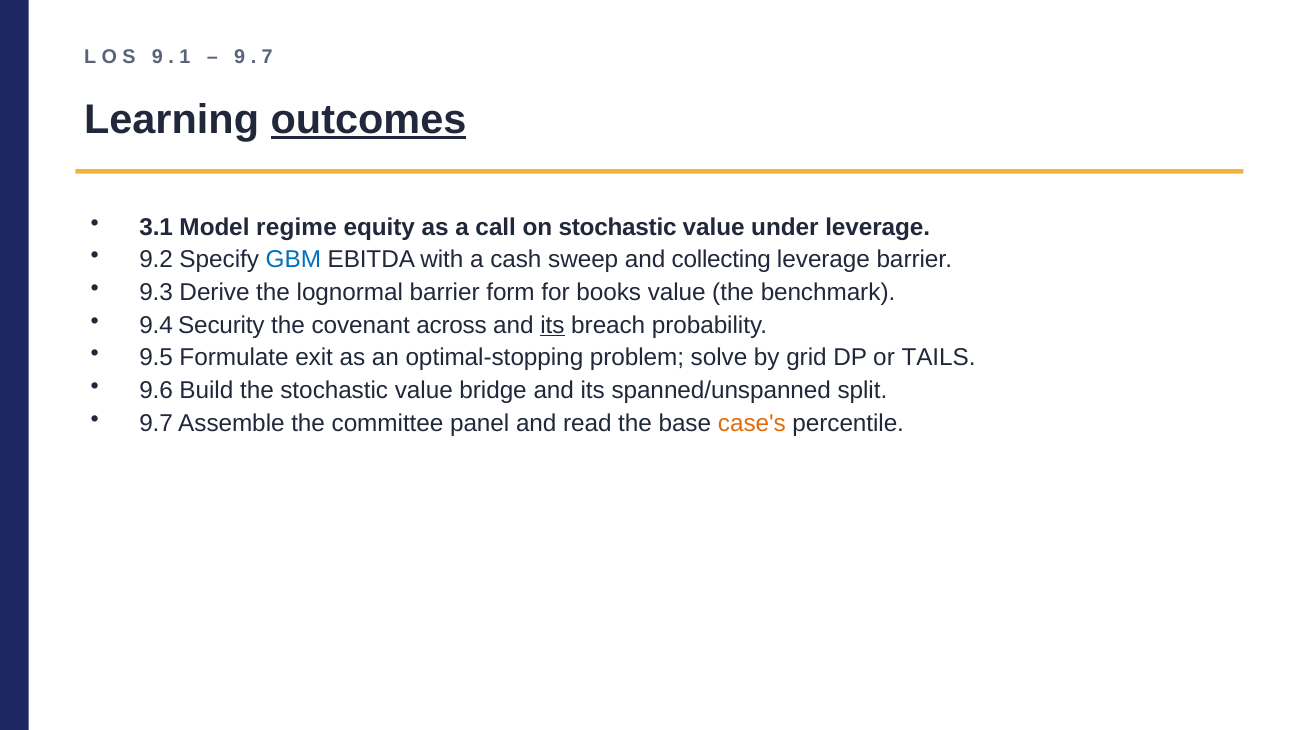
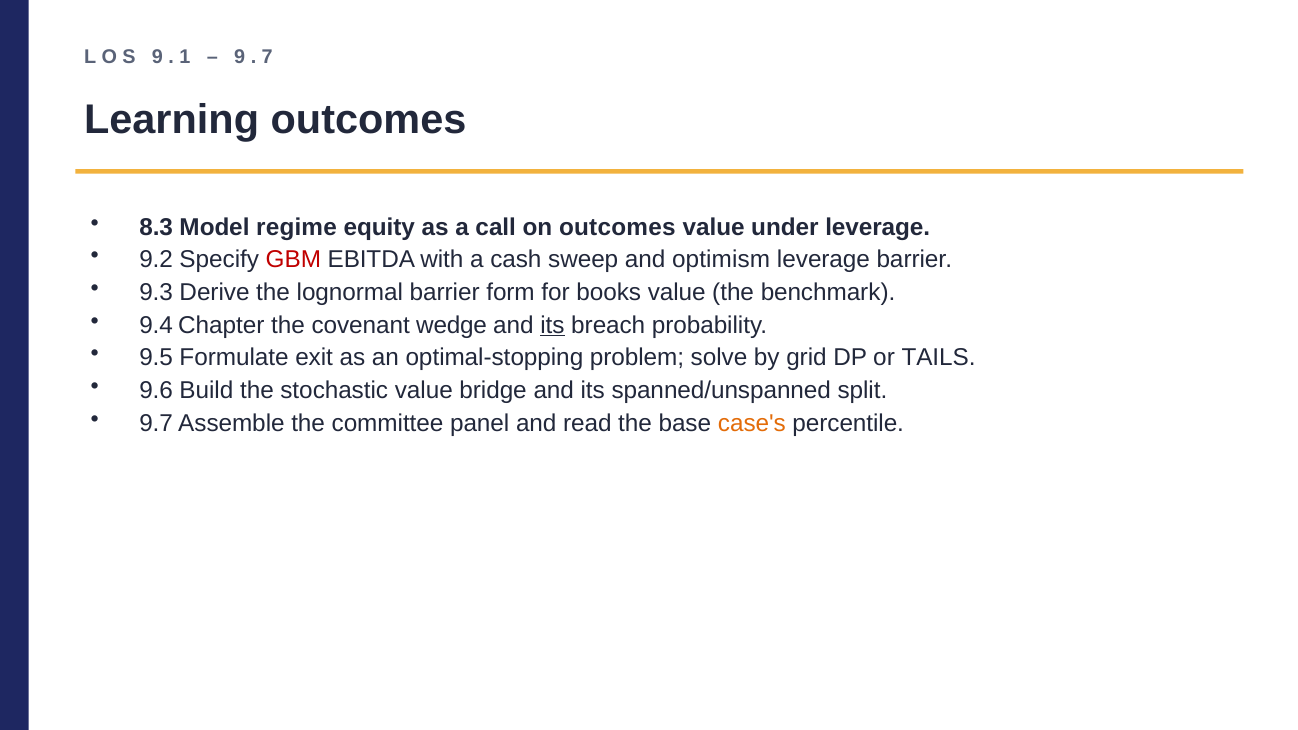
outcomes at (369, 120) underline: present -> none
3.1: 3.1 -> 8.3
on stochastic: stochastic -> outcomes
GBM colour: blue -> red
collecting: collecting -> optimism
Security: Security -> Chapter
across: across -> wedge
